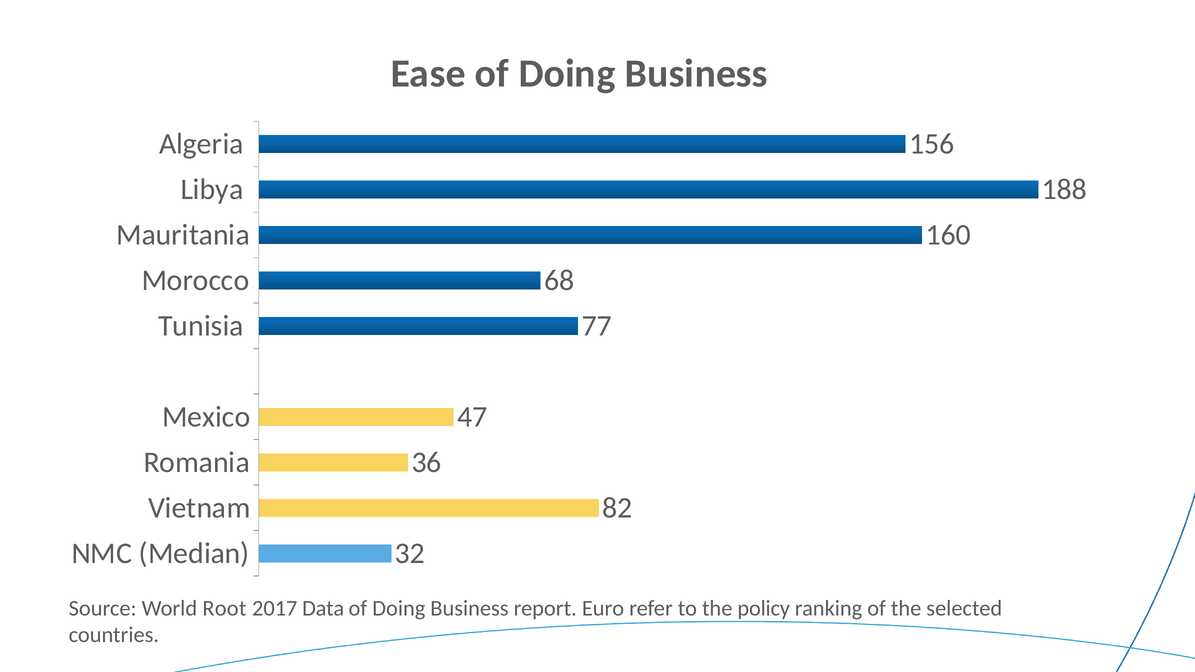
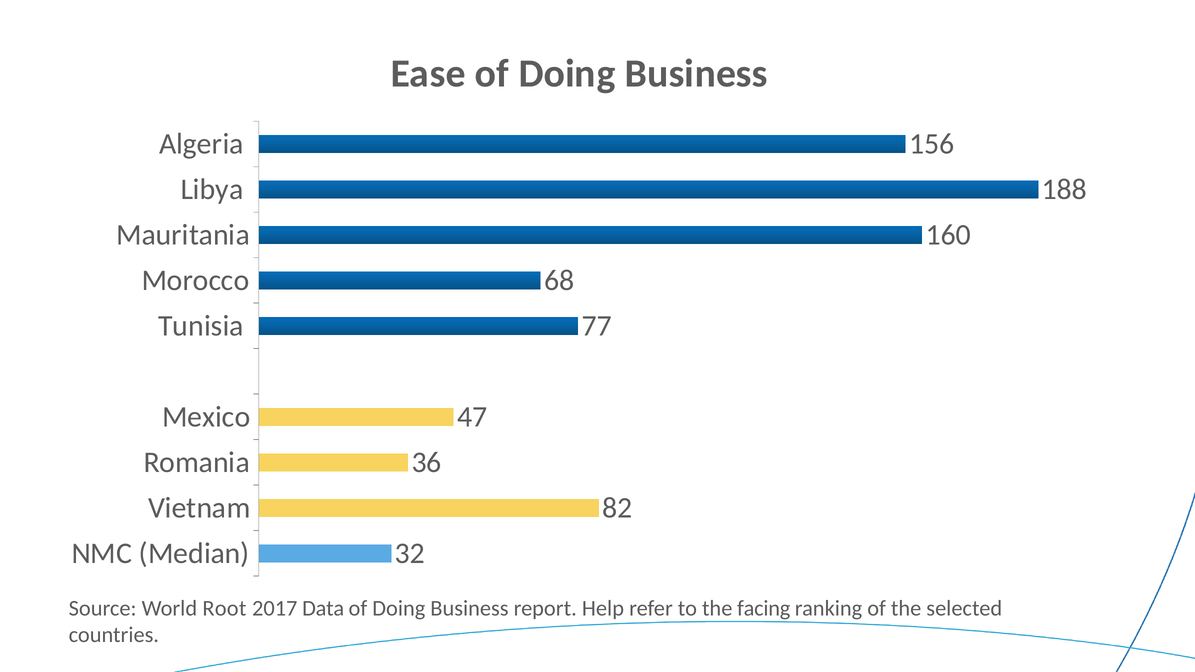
Euro: Euro -> Help
policy: policy -> facing
